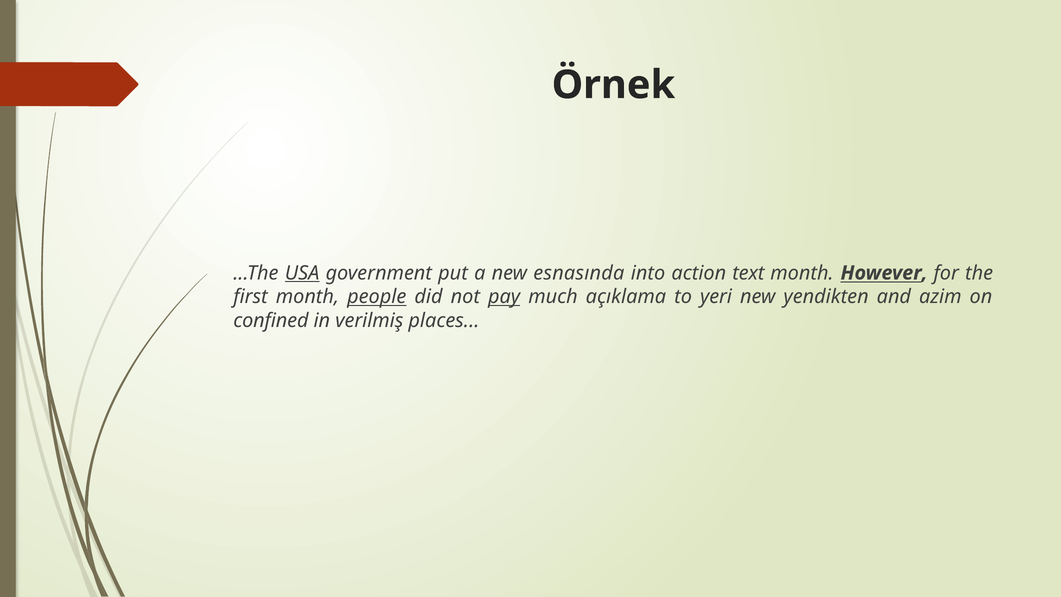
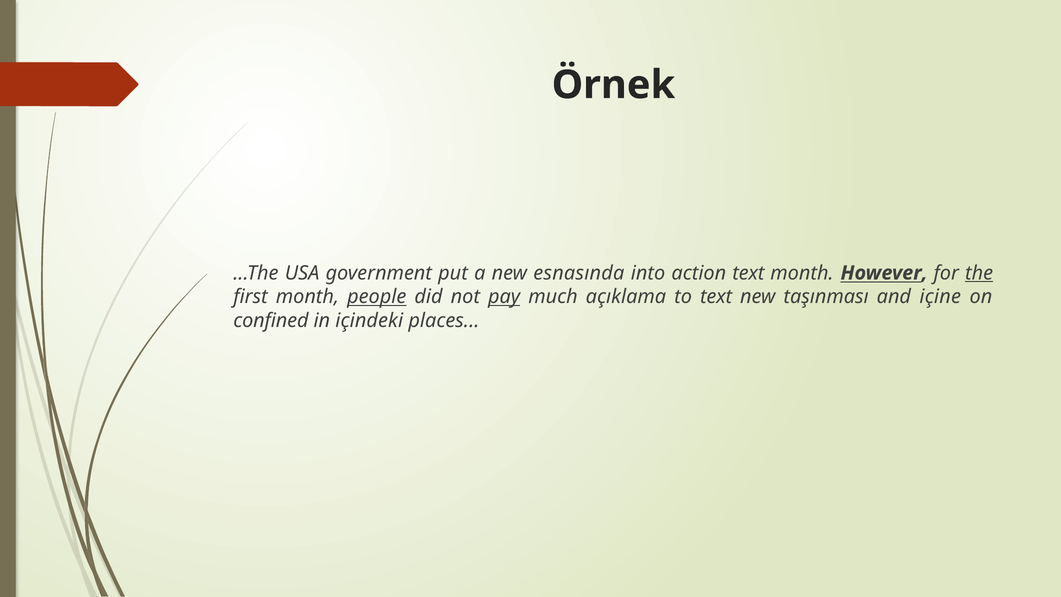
USA underline: present -> none
the underline: none -> present
to yeri: yeri -> text
yendikten: yendikten -> taşınması
azim: azim -> içine
verilmiş: verilmiş -> içindeki
